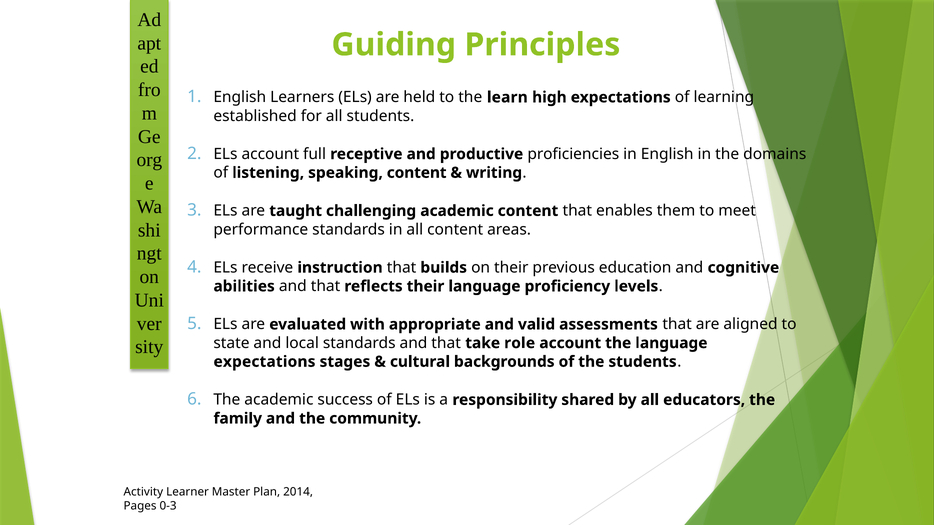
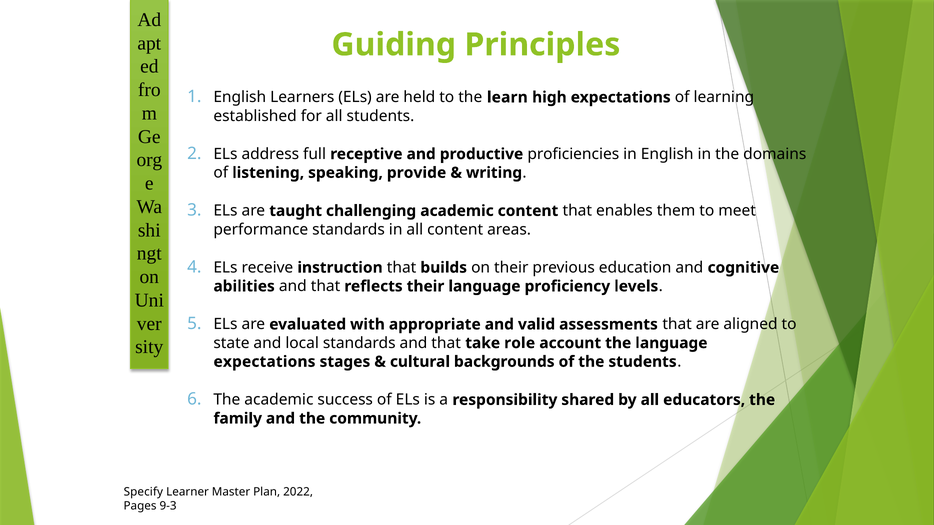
ELs account: account -> address
speaking content: content -> provide
Activity: Activity -> Specify
2014: 2014 -> 2022
0-3: 0-3 -> 9-3
